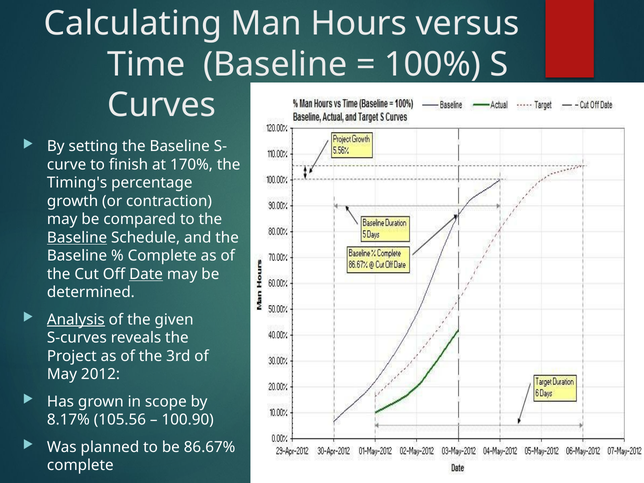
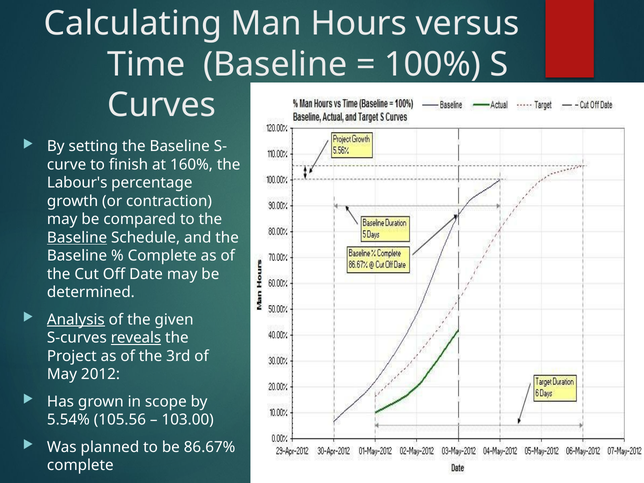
170%: 170% -> 160%
Timing's: Timing's -> Labour's
Date underline: present -> none
reveals underline: none -> present
8.17%: 8.17% -> 5.54%
100.90: 100.90 -> 103.00
